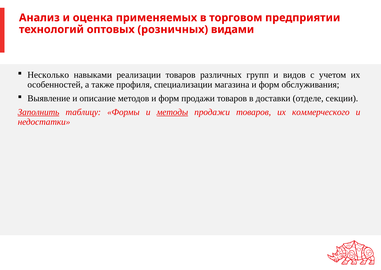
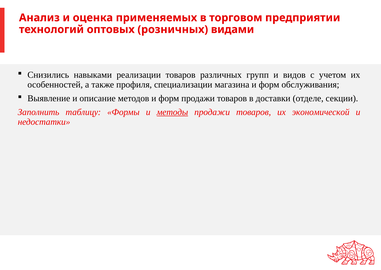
Несколько: Несколько -> Снизились
Заполнить underline: present -> none
коммерческого: коммерческого -> экономической
